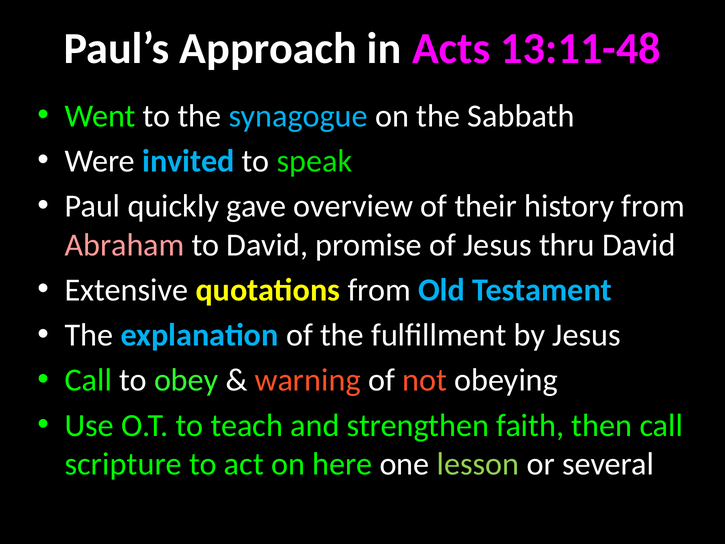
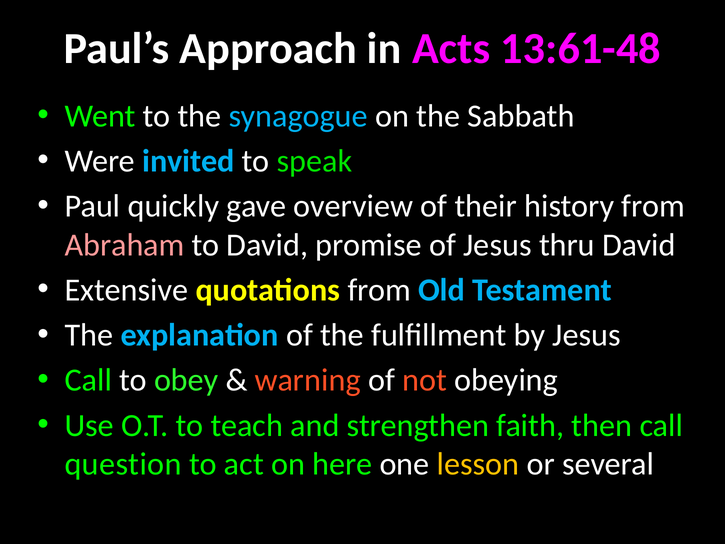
13:11-48: 13:11-48 -> 13:61-48
scripture: scripture -> question
lesson colour: light green -> yellow
